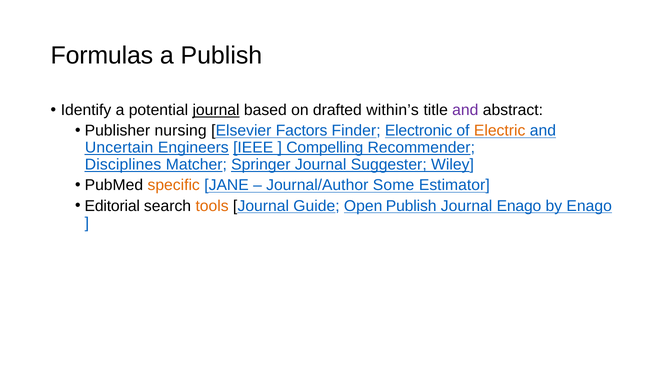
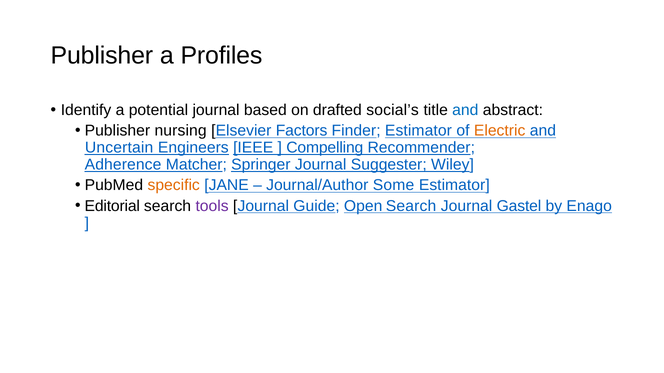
Formulas at (102, 56): Formulas -> Publisher
a Publish: Publish -> Profiles
journal at (216, 110) underline: present -> none
within’s: within’s -> social’s
and at (465, 110) colour: purple -> blue
Finder Electronic: Electronic -> Estimator
Disciplines: Disciplines -> Adherence
tools colour: orange -> purple
Open Publish: Publish -> Search
Journal Enago: Enago -> Gastel
